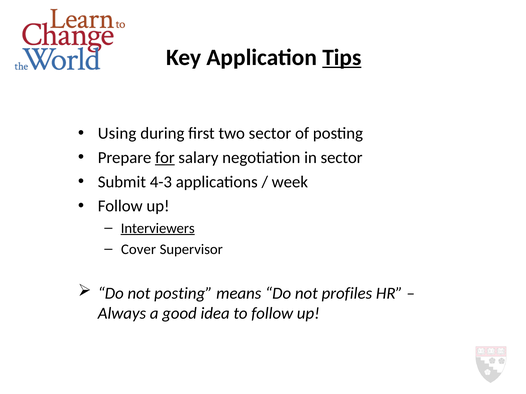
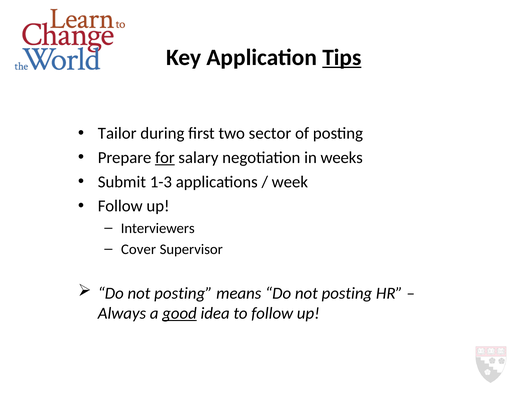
Using: Using -> Tailor
in sector: sector -> weeks
4-3: 4-3 -> 1-3
Interviewers underline: present -> none
means Do not profiles: profiles -> posting
good underline: none -> present
